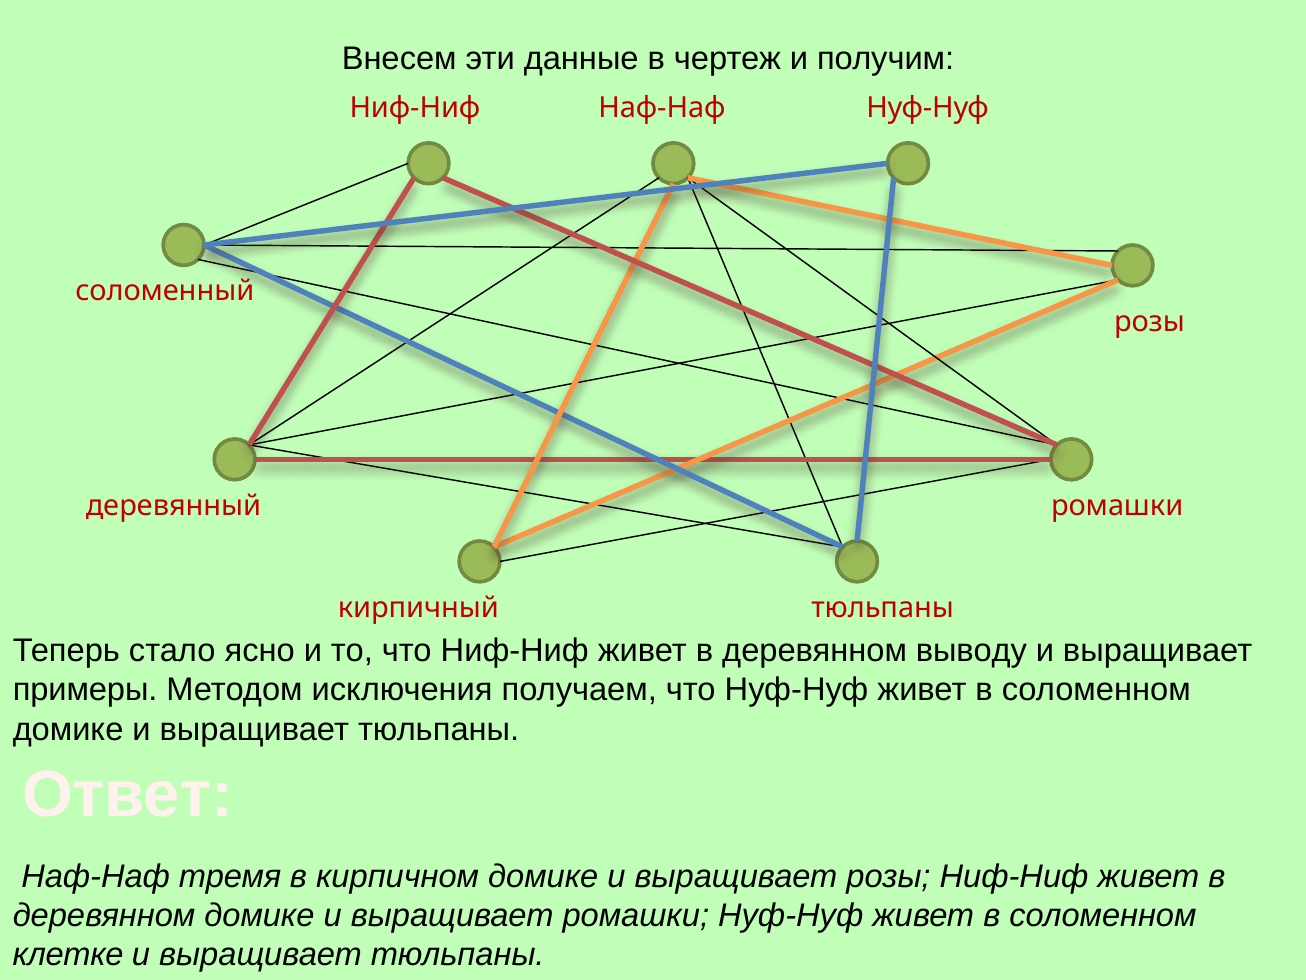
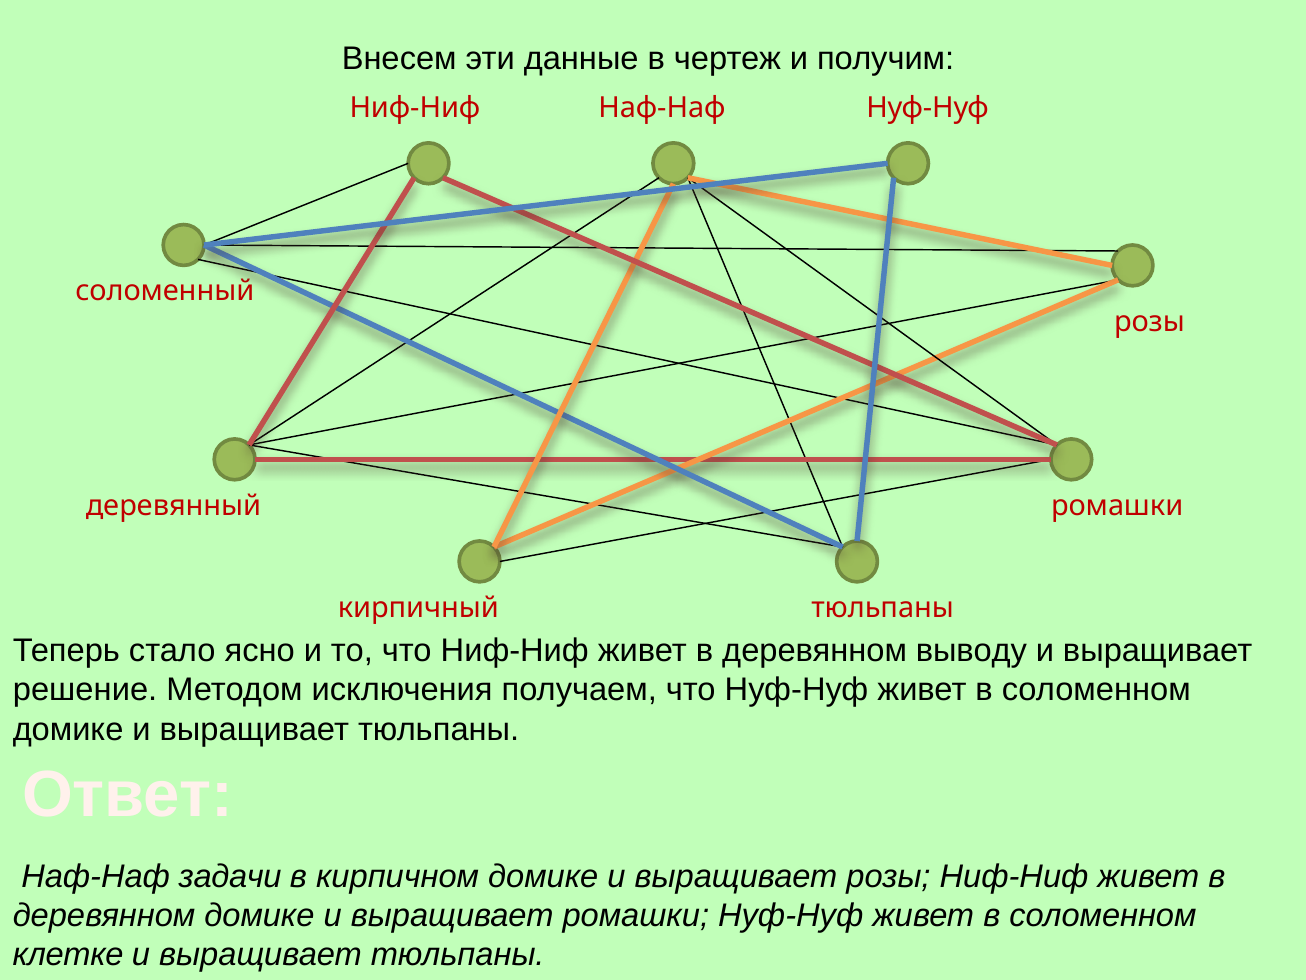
примеры: примеры -> решение
тремя: тремя -> задачи
